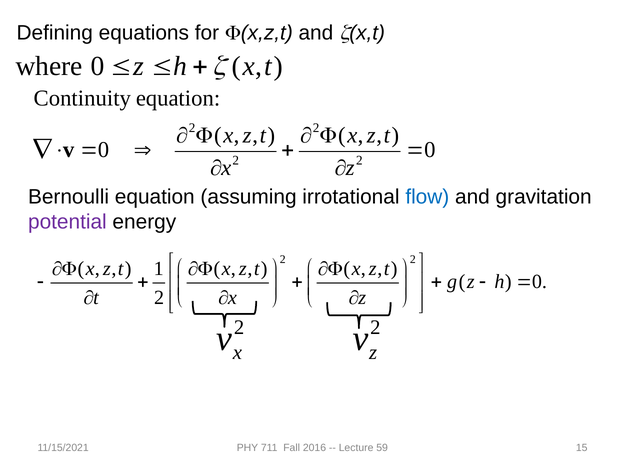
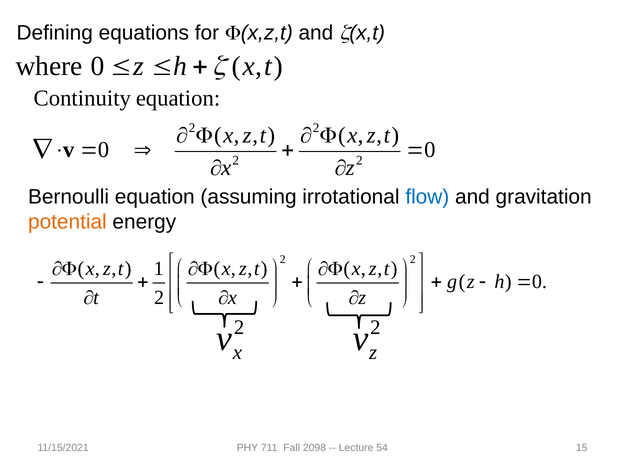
potential colour: purple -> orange
2016: 2016 -> 2098
59: 59 -> 54
